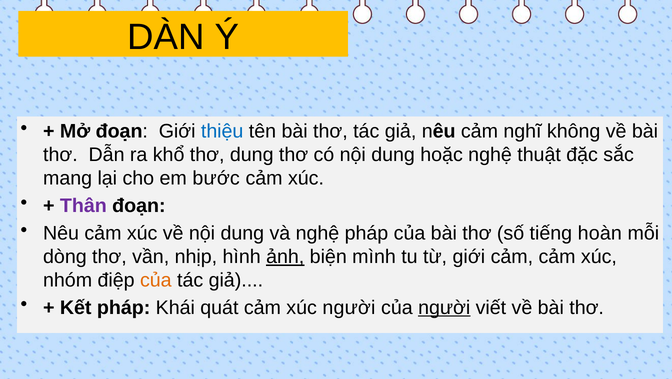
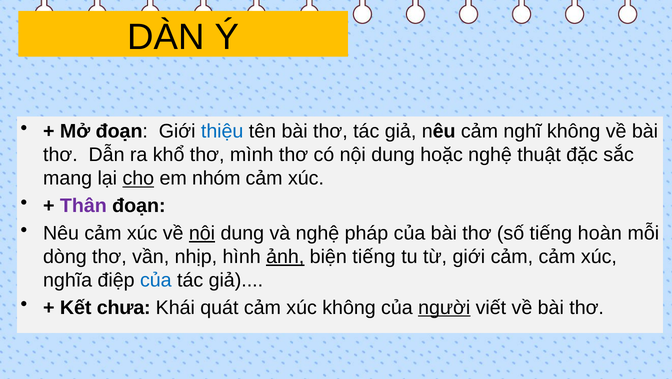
thơ dung: dung -> mình
cho underline: none -> present
bước: bước -> nhóm
nội at (202, 234) underline: none -> present
biện mình: mình -> tiếng
nhóm: nhóm -> nghĩa
của at (156, 281) colour: orange -> blue
Kết pháp: pháp -> chưa
xúc người: người -> không
